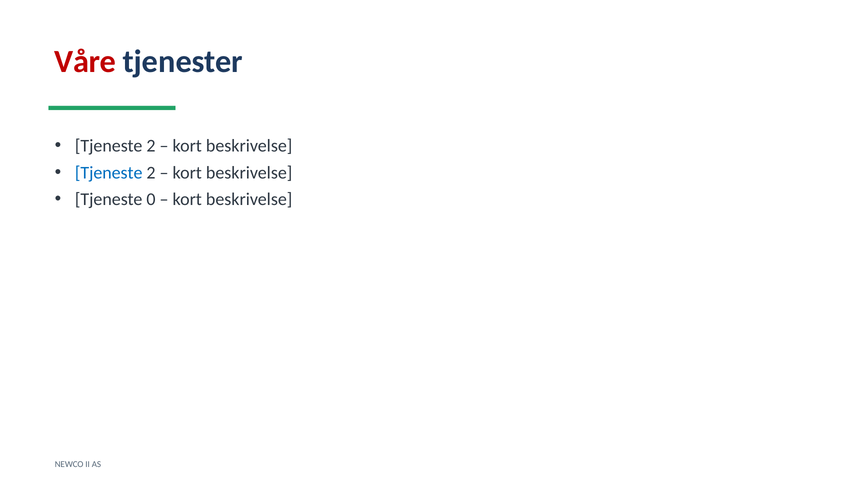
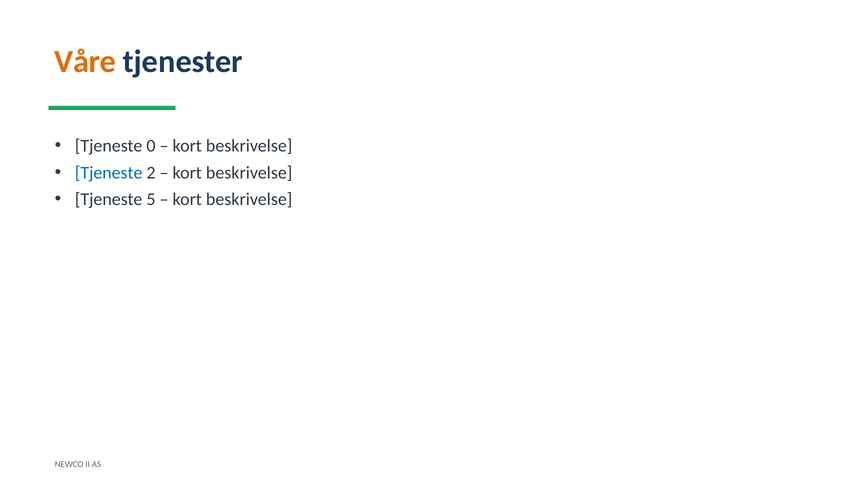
Våre colour: red -> orange
2 at (151, 146): 2 -> 0
0: 0 -> 5
